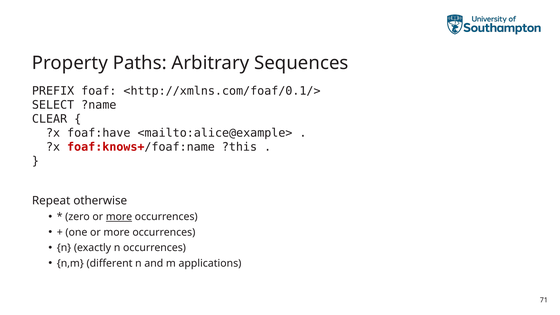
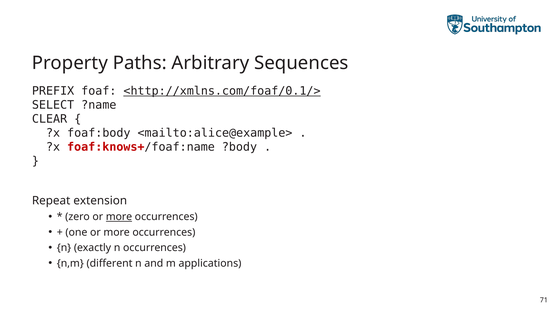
<http://xmlns.com/foaf/0.1/> underline: none -> present
foaf:have: foaf:have -> foaf:body
?this: ?this -> ?body
otherwise: otherwise -> extension
